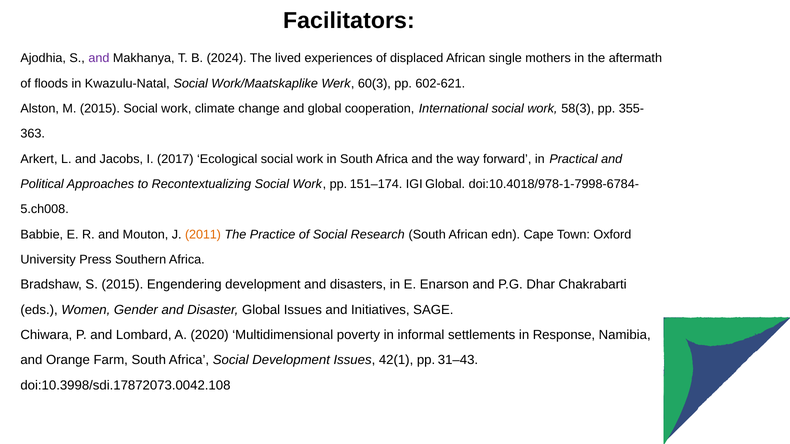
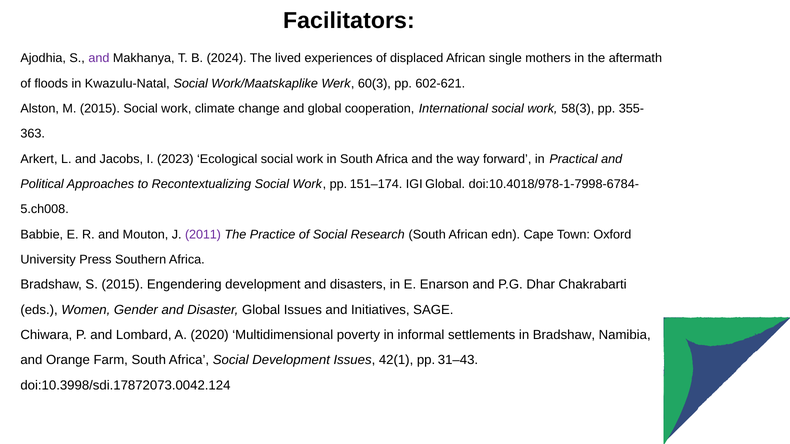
2017: 2017 -> 2023
2011 colour: orange -> purple
in Response: Response -> Bradshaw
doi:10.3998/sdi.17872073.0042.108: doi:10.3998/sdi.17872073.0042.108 -> doi:10.3998/sdi.17872073.0042.124
